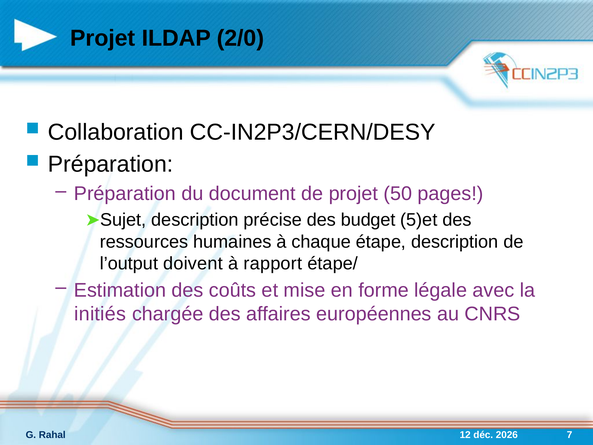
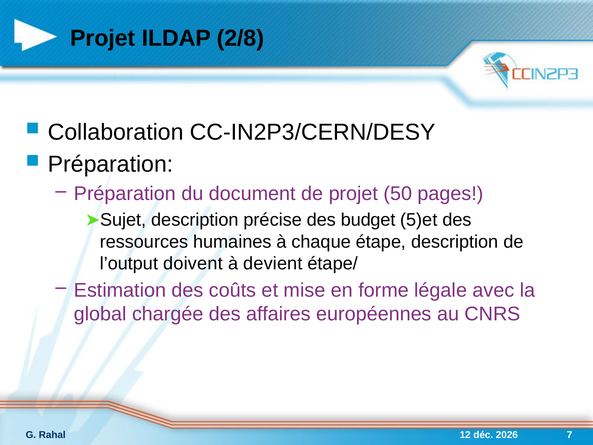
2/0: 2/0 -> 2/8
rapport: rapport -> devient
initiés: initiés -> global
